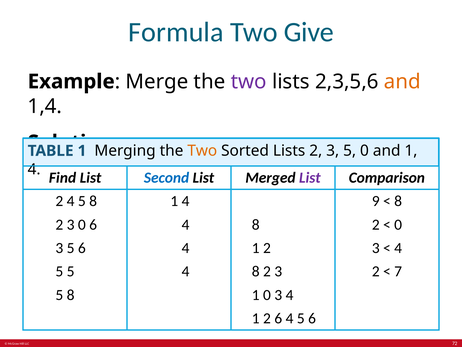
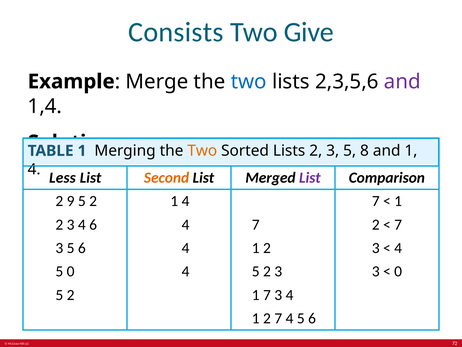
Formula: Formula -> Consists
two at (249, 81) colour: purple -> blue
and at (402, 81) colour: orange -> purple
5 0: 0 -> 8
Find: Find -> Less
Second colour: blue -> orange
2 4: 4 -> 9
8 at (93, 201): 8 -> 2
1 4 9: 9 -> 7
8 at (398, 201): 8 -> 1
2 3 0: 0 -> 4
6 4 8: 8 -> 7
0 at (398, 224): 0 -> 7
5 5: 5 -> 0
8 at (256, 271): 8 -> 5
3 2: 2 -> 3
7 at (398, 271): 7 -> 0
8 at (71, 295): 8 -> 2
1 0: 0 -> 7
2 6: 6 -> 7
